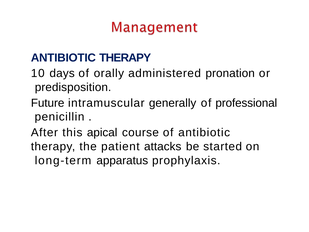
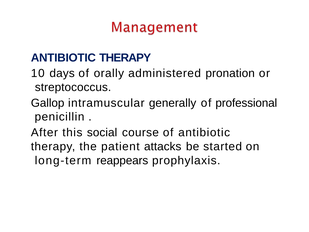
predisposition: predisposition -> streptococcus
Future: Future -> Gallop
apical: apical -> social
apparatus: apparatus -> reappears
